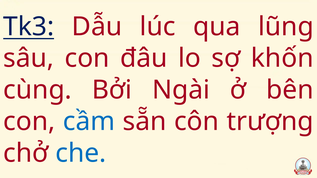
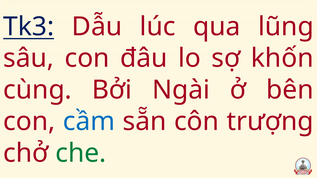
che colour: blue -> green
